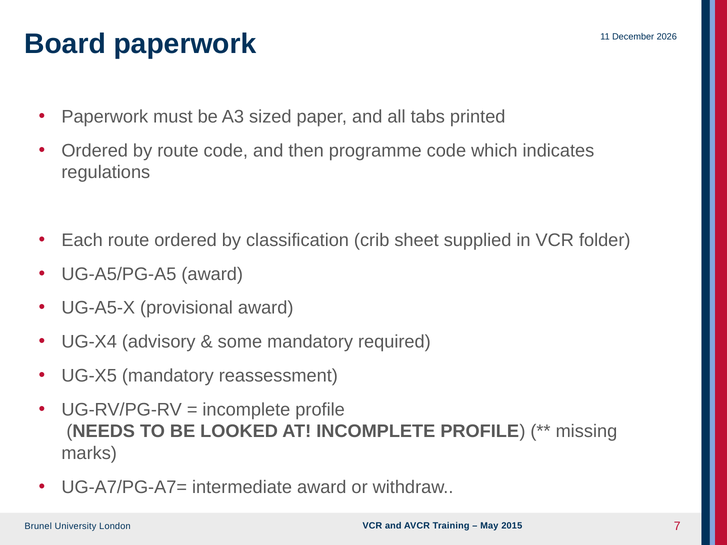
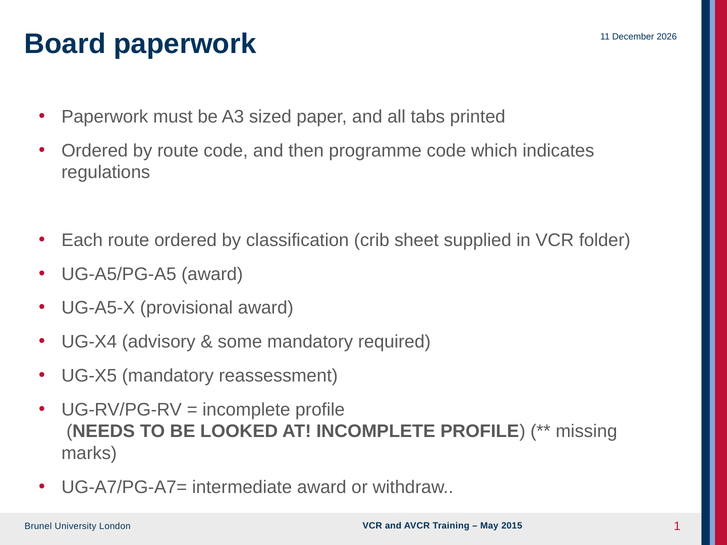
7: 7 -> 1
